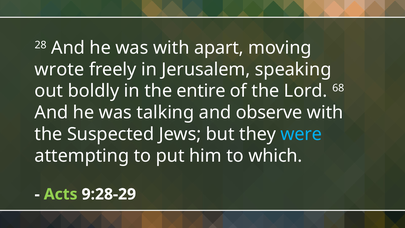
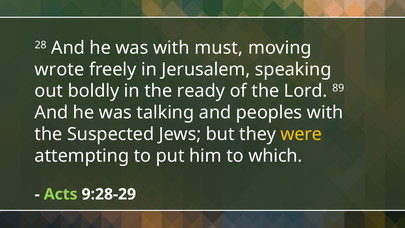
apart: apart -> must
entire: entire -> ready
68: 68 -> 89
observe: observe -> peoples
were colour: light blue -> yellow
